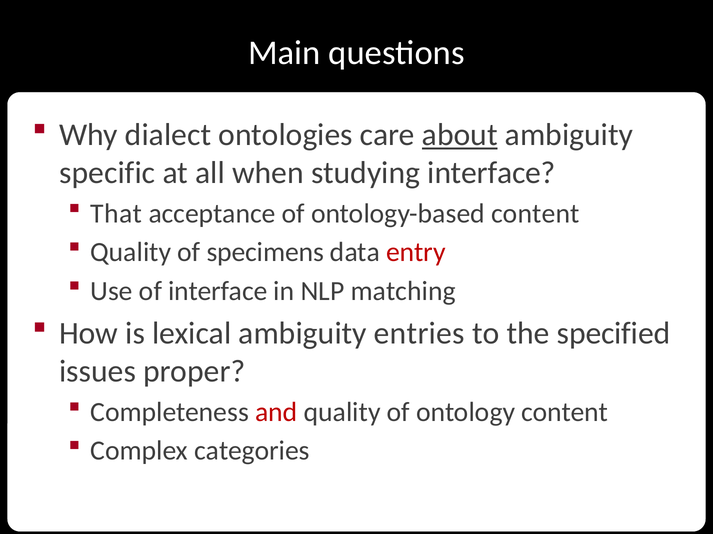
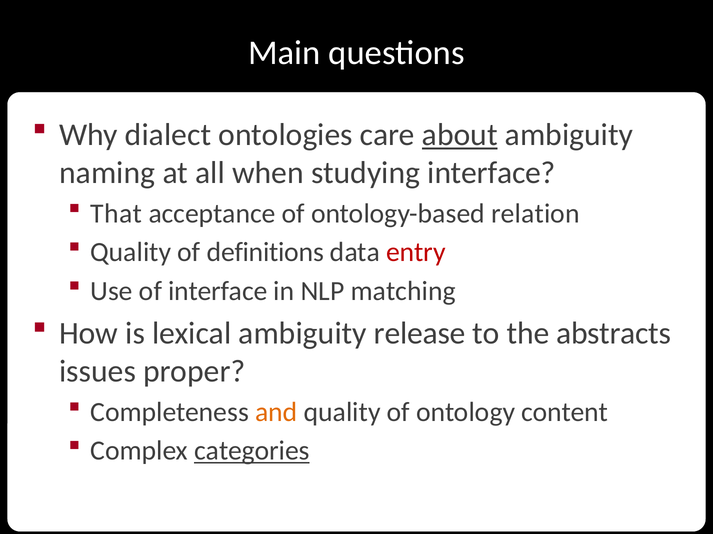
specific: specific -> naming
ontology-based content: content -> relation
specimens: specimens -> definitions
entries: entries -> release
specified: specified -> abstracts
and colour: red -> orange
categories underline: none -> present
